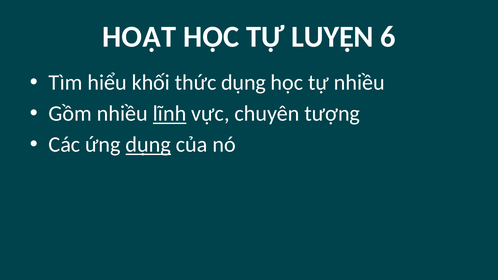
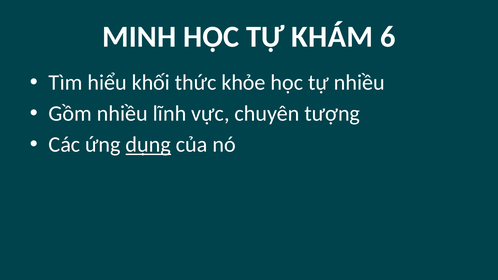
HOẠT: HOẠT -> MINH
LUYỆN: LUYỆN -> KHÁM
thức dụng: dụng -> khỏe
lĩnh underline: present -> none
